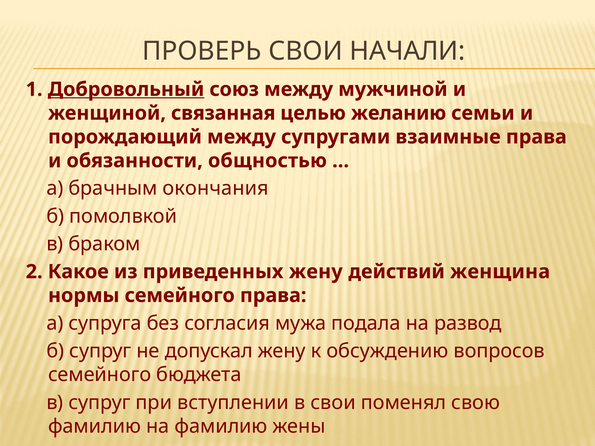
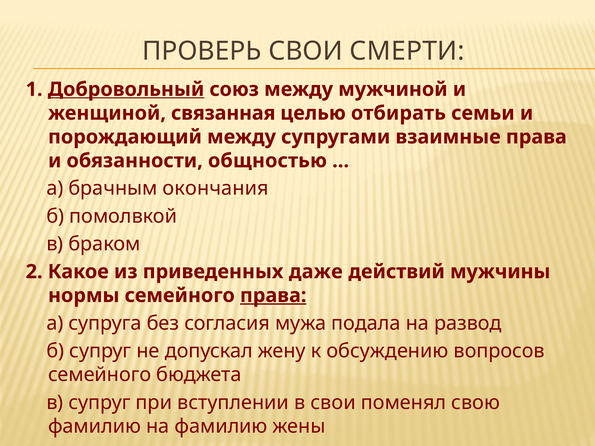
НАЧАЛИ: НАЧАЛИ -> СМЕРТИ
желанию: желанию -> отбирать
приведенных жену: жену -> даже
женщина: женщина -> мужчины
права at (273, 296) underline: none -> present
